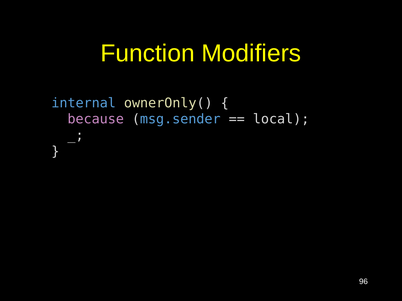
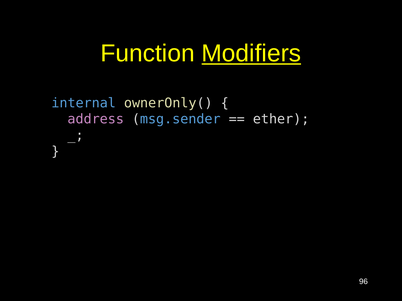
Modifiers underline: none -> present
because: because -> address
local: local -> ether
